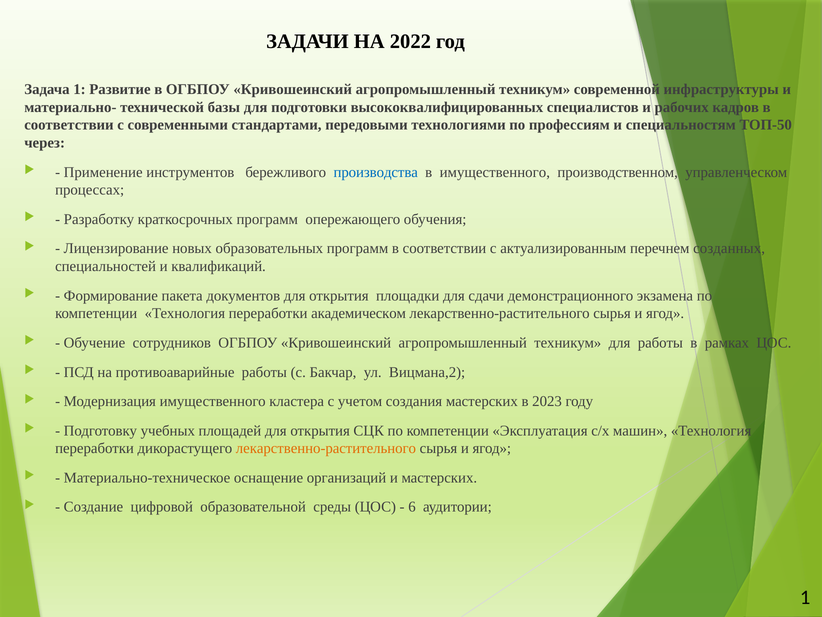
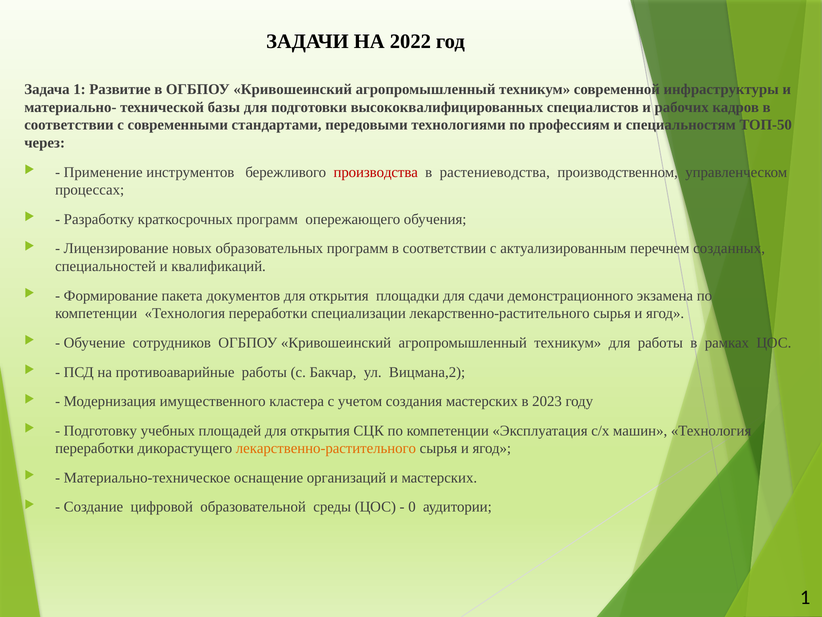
производства colour: blue -> red
в имущественного: имущественного -> растениеводства
академическом: академическом -> специализации
6: 6 -> 0
